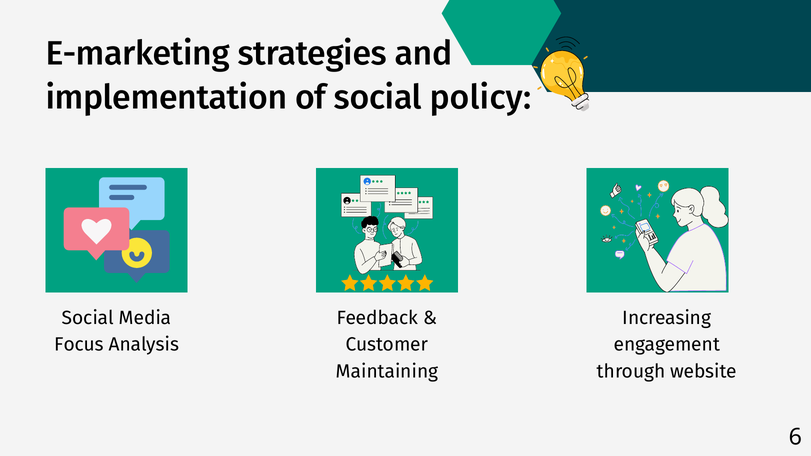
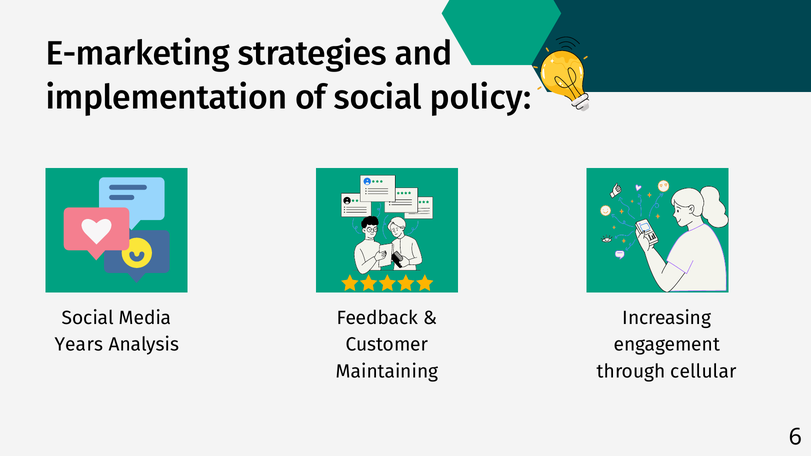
Focus: Focus -> Years
website: website -> cellular
